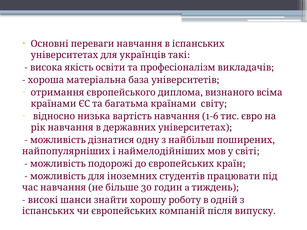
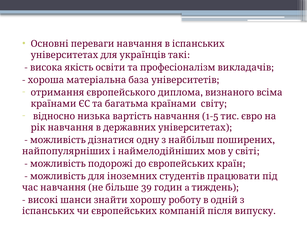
1-6: 1-6 -> 1-5
30: 30 -> 39
